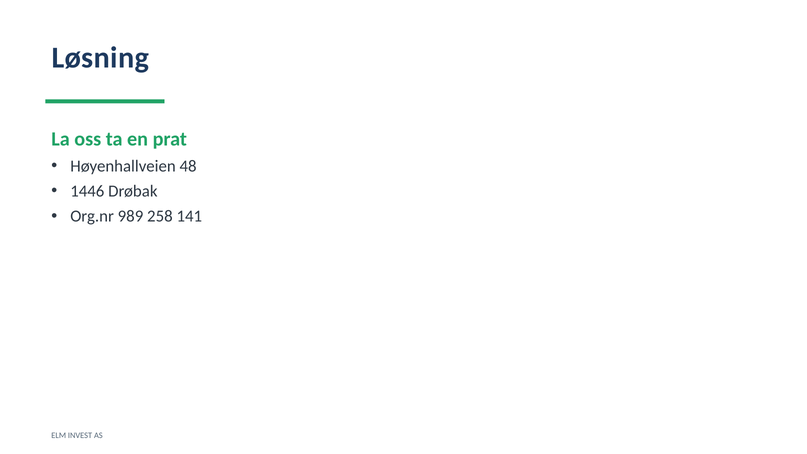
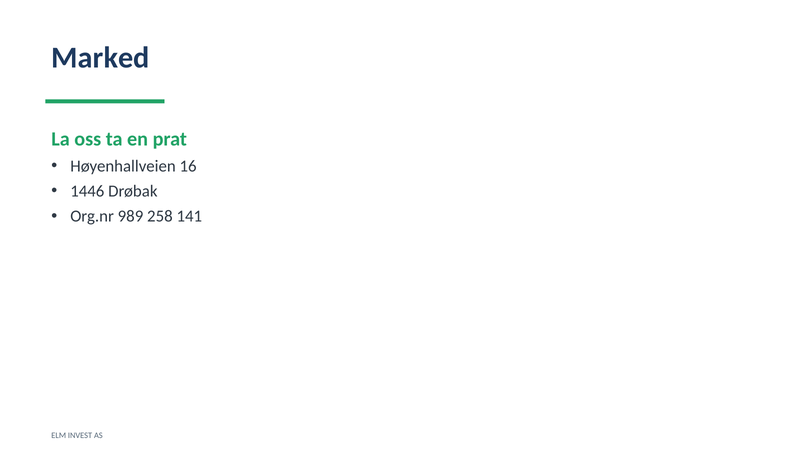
Løsning: Løsning -> Marked
48: 48 -> 16
